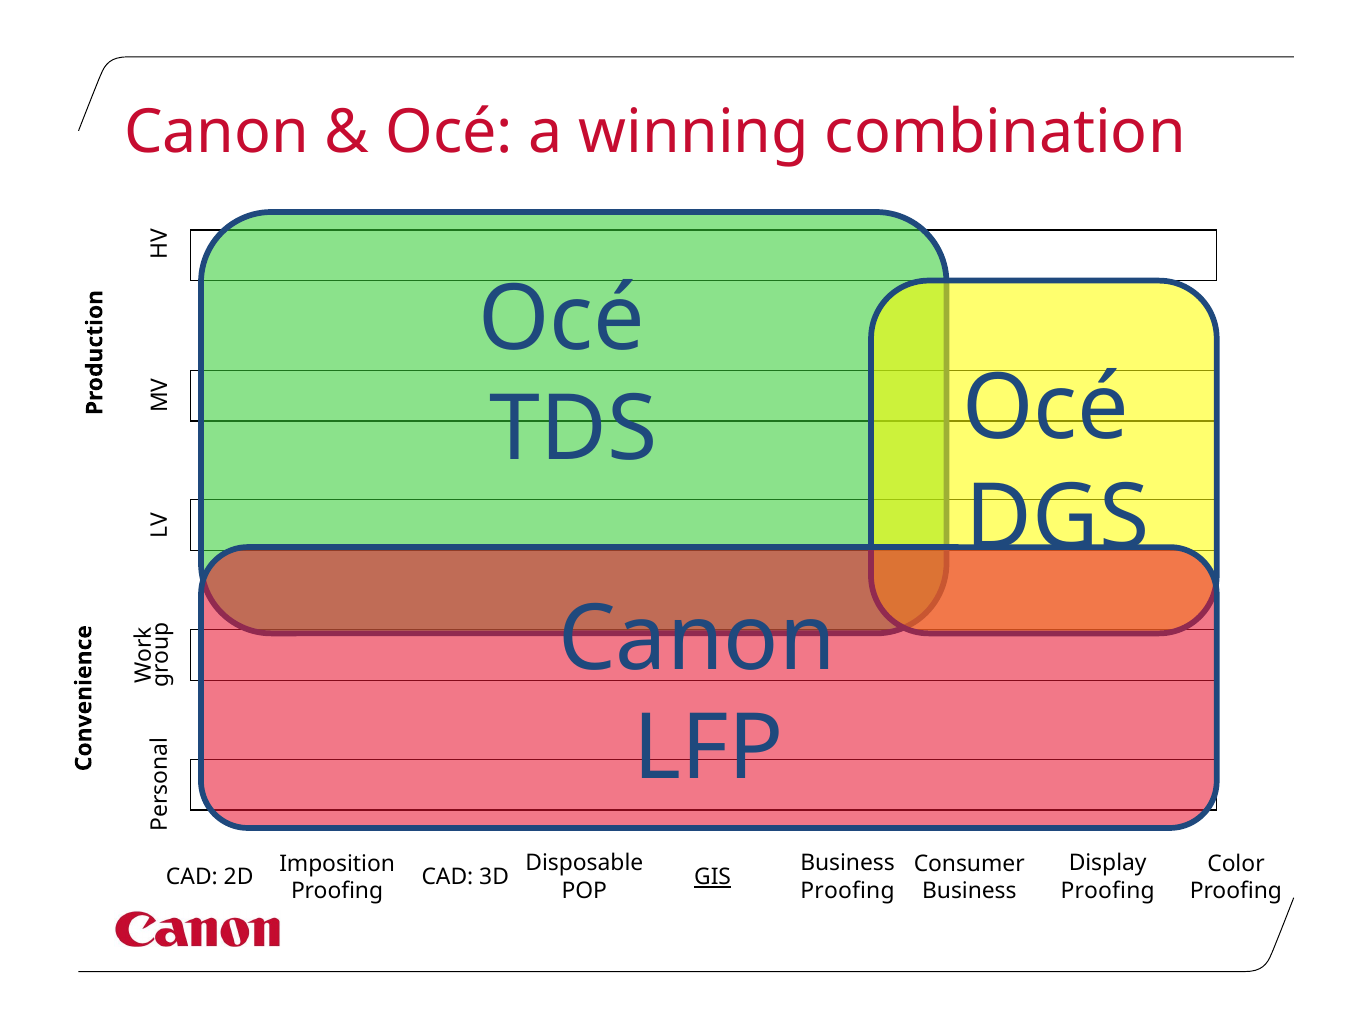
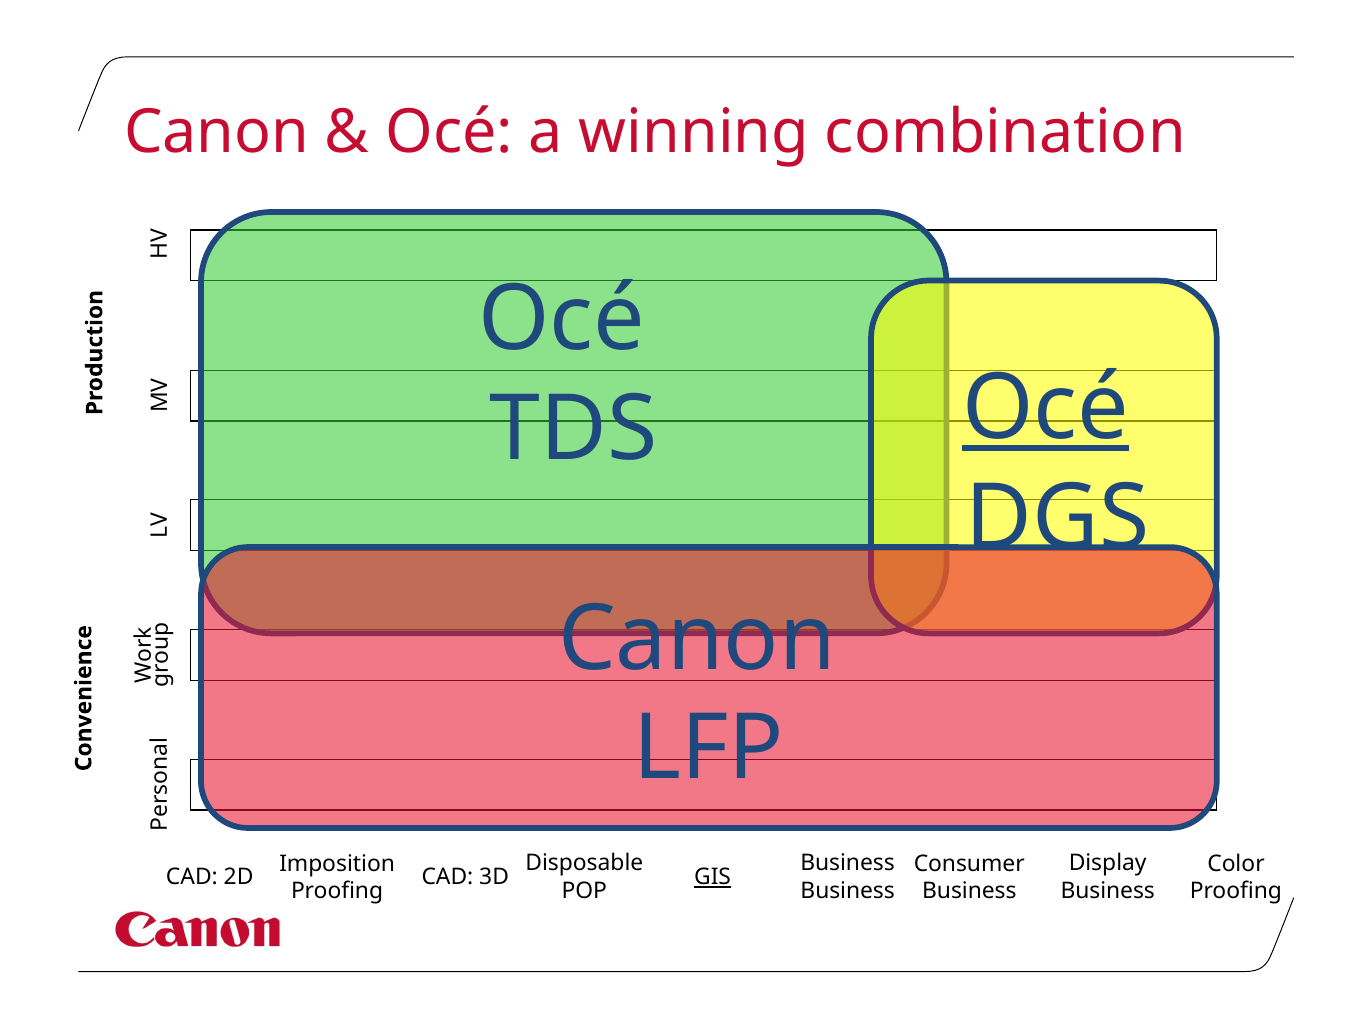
Océ at (1045, 408) underline: none -> present
Proofing at (848, 891): Proofing -> Business
Proofing at (1108, 891): Proofing -> Business
